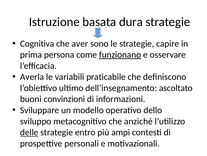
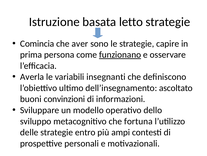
dura: dura -> letto
Cognitiva: Cognitiva -> Comincia
praticabile: praticabile -> insegnanti
anziché: anziché -> fortuna
delle underline: present -> none
